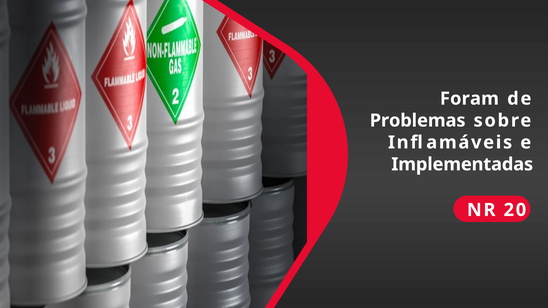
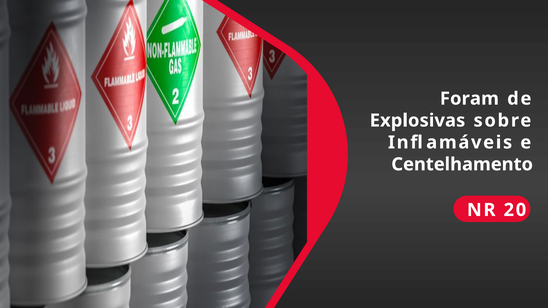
Problemas: Problemas -> Explosivas
Implementadas: Implementadas -> Centelhamento
